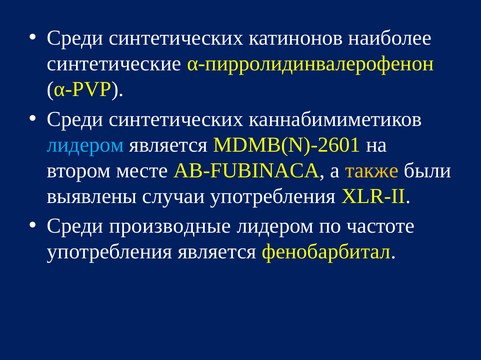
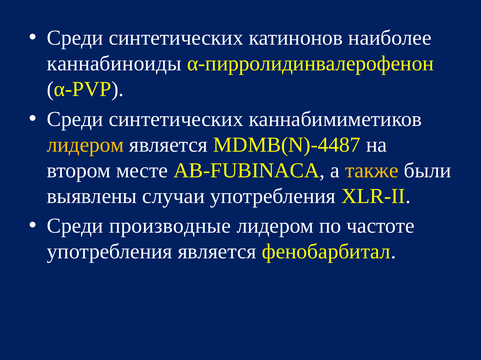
синтетические: синтетические -> каннабиноиды
лидером at (85, 145) colour: light blue -> yellow
MDMB(N)-2601: MDMB(N)-2601 -> MDMB(N)-4487
